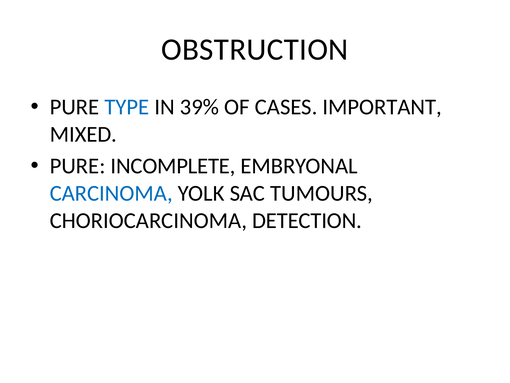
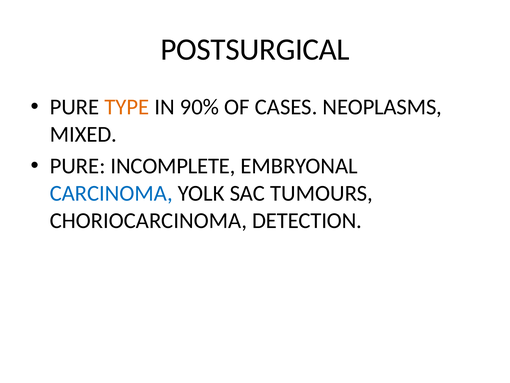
OBSTRUCTION: OBSTRUCTION -> POSTSURGICAL
TYPE colour: blue -> orange
39%: 39% -> 90%
IMPORTANT: IMPORTANT -> NEOPLASMS
